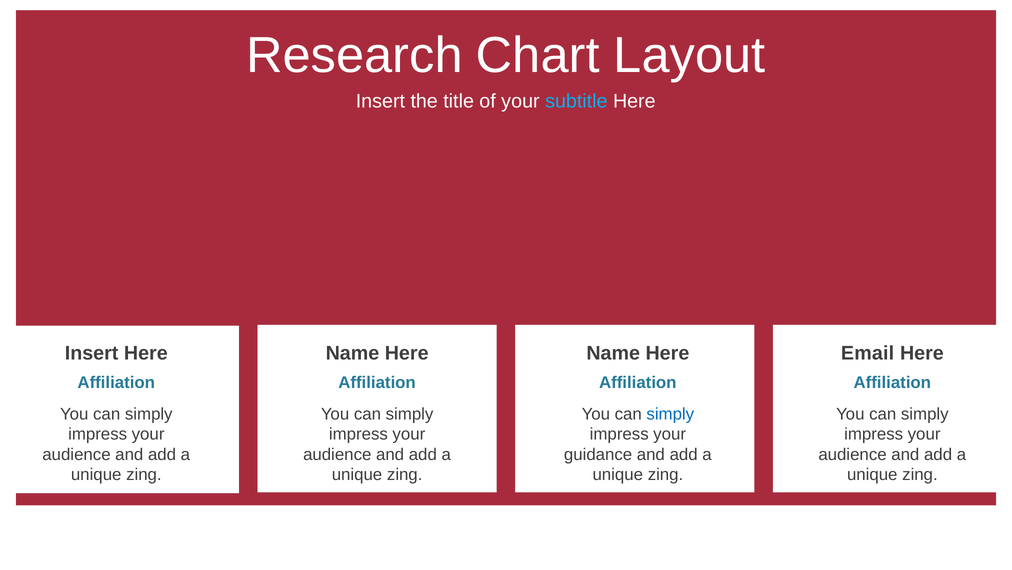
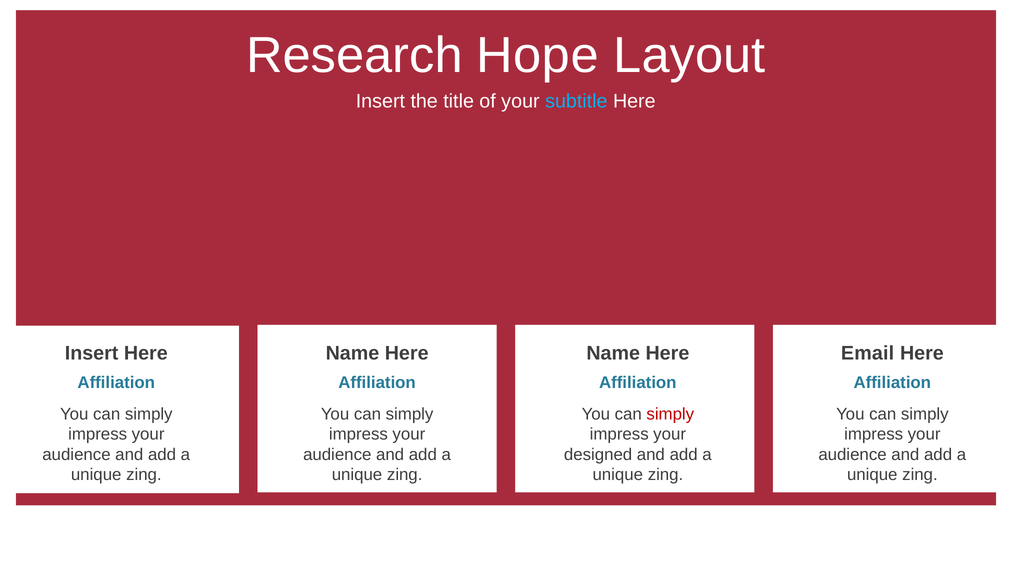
Chart: Chart -> Hope
simply at (670, 413) colour: blue -> red
guidance: guidance -> designed
